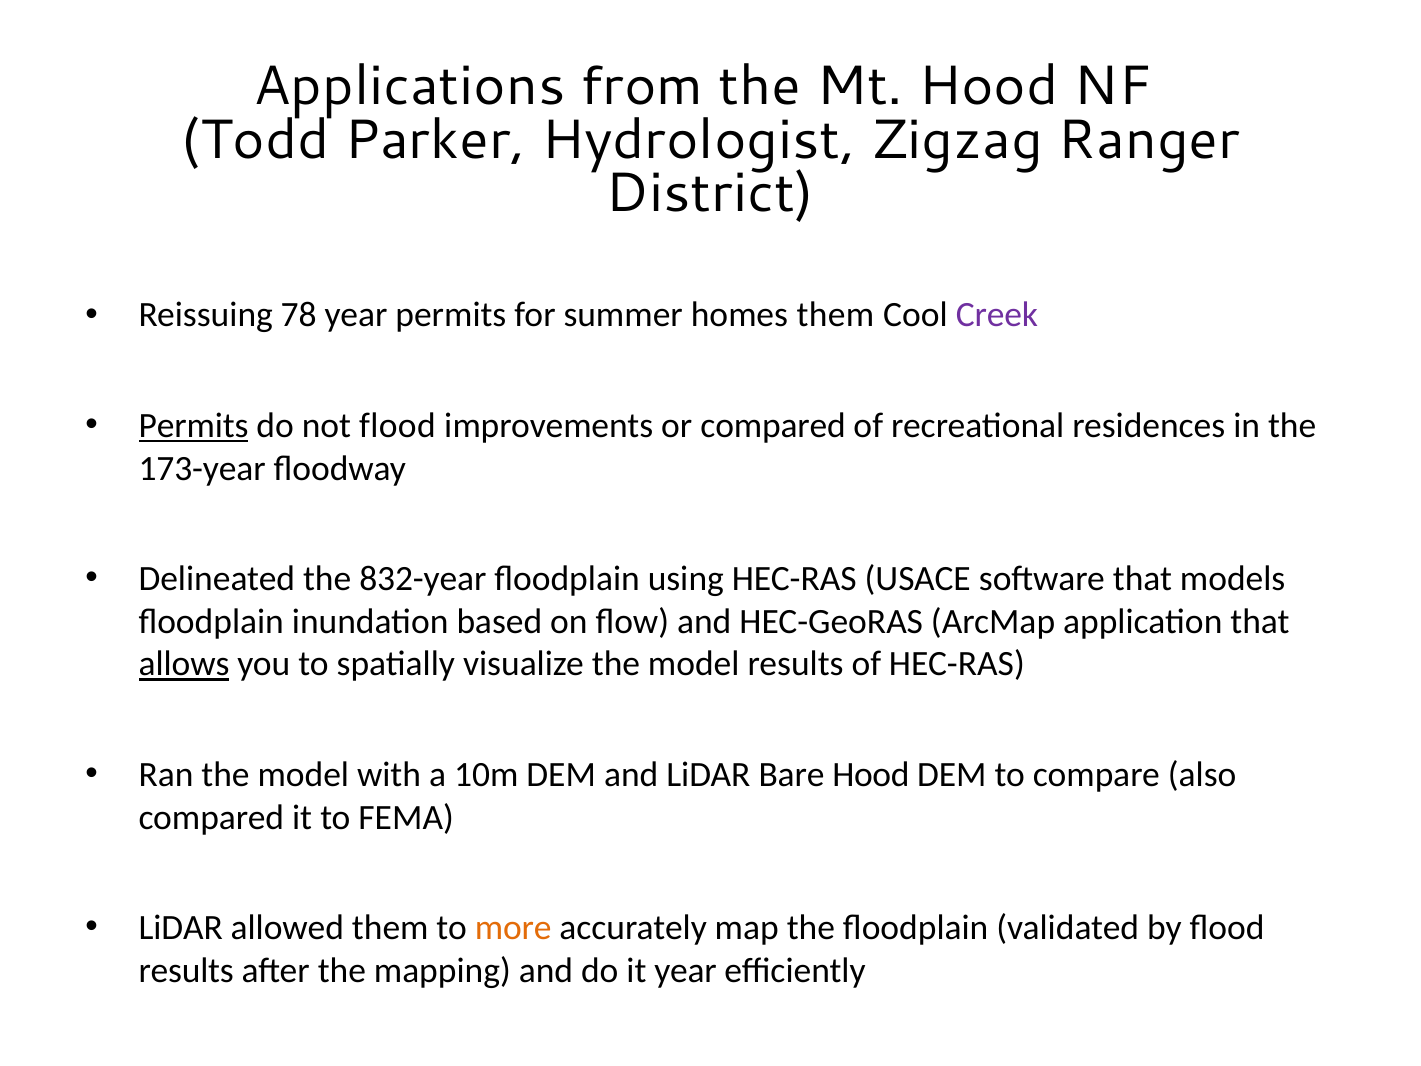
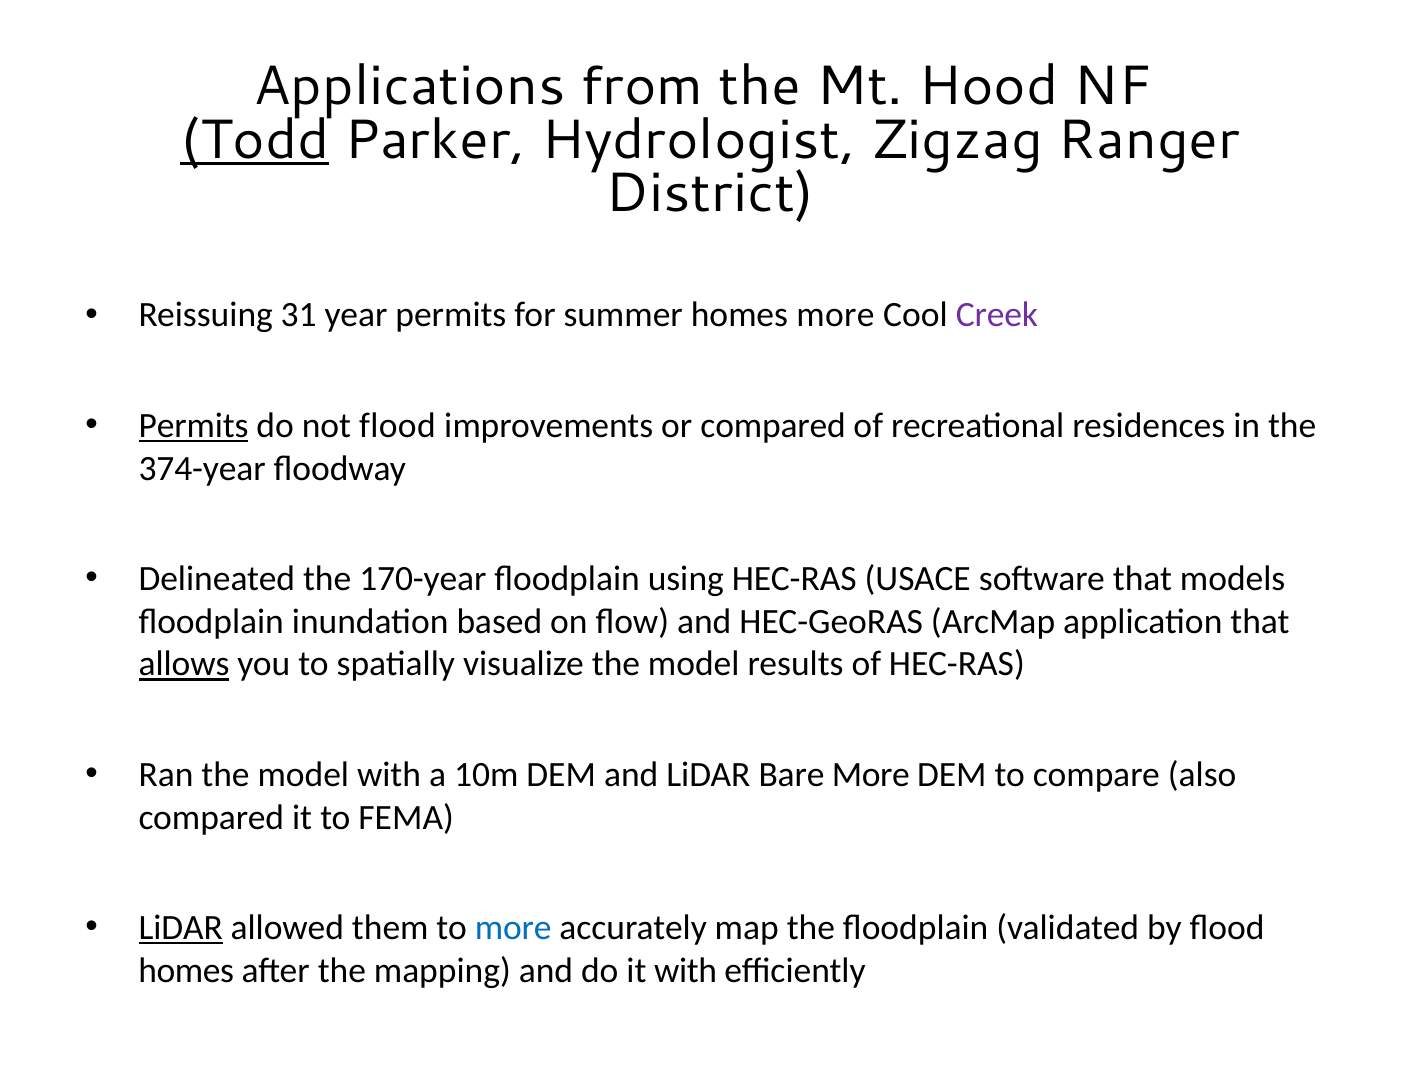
Todd underline: none -> present
78: 78 -> 31
homes them: them -> more
173-year: 173-year -> 374-year
832-year: 832-year -> 170-year
Bare Hood: Hood -> More
LiDAR at (181, 928) underline: none -> present
more at (513, 928) colour: orange -> blue
results at (186, 970): results -> homes
it year: year -> with
